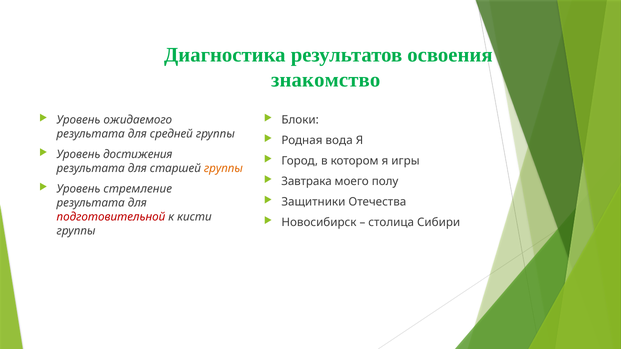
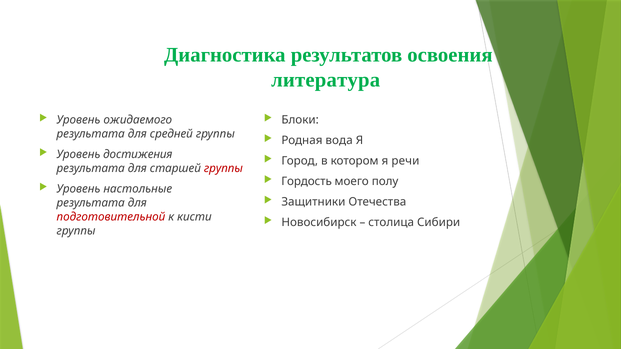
знакомство: знакомство -> литература
игры: игры -> речи
группы at (223, 169) colour: orange -> red
Завтрака: Завтрака -> Гордость
стремление: стремление -> настольные
